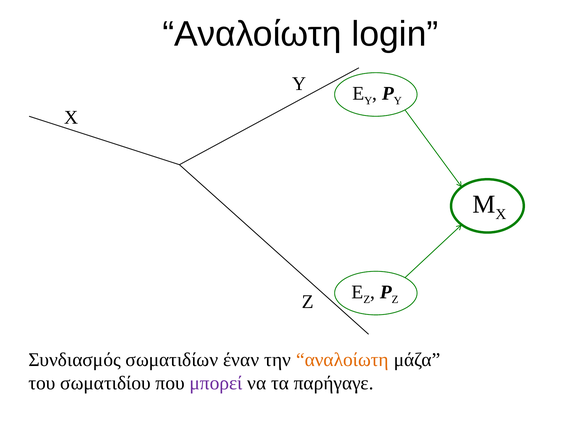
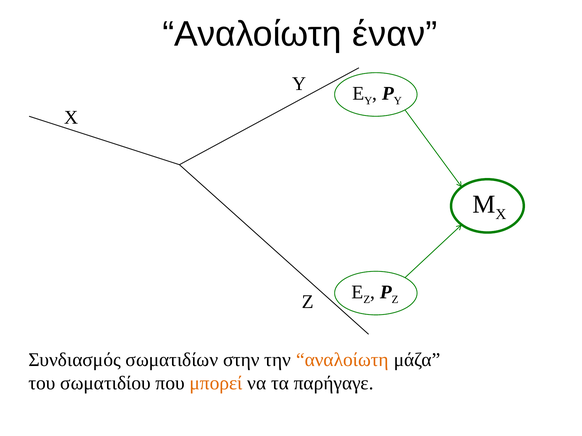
login: login -> έναν
έναν: έναν -> στην
μπορεί colour: purple -> orange
